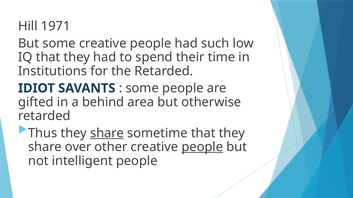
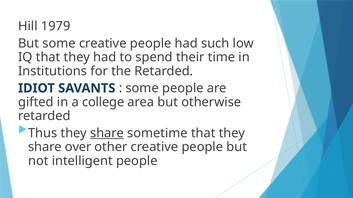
1971: 1971 -> 1979
behind: behind -> college
people at (202, 147) underline: present -> none
